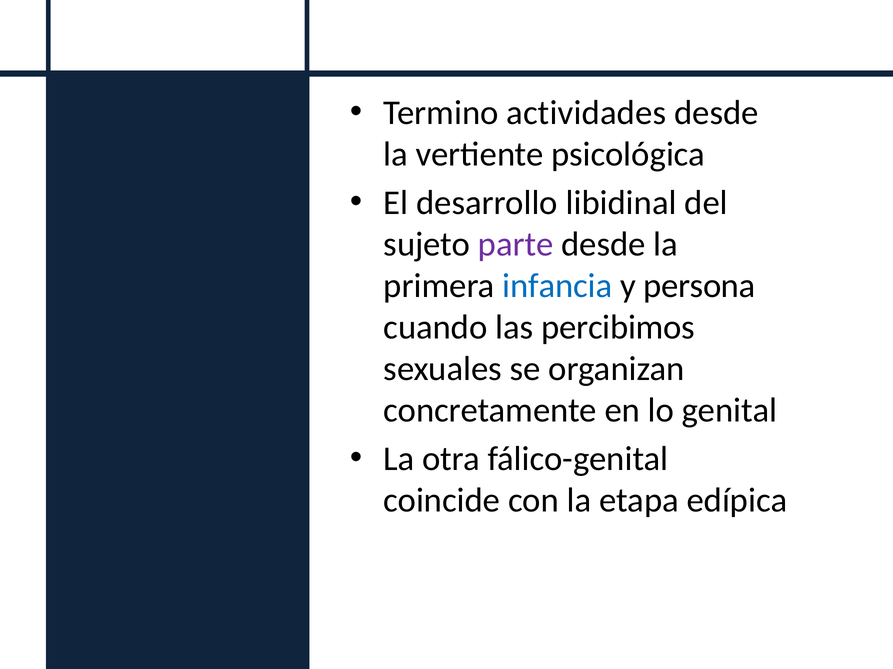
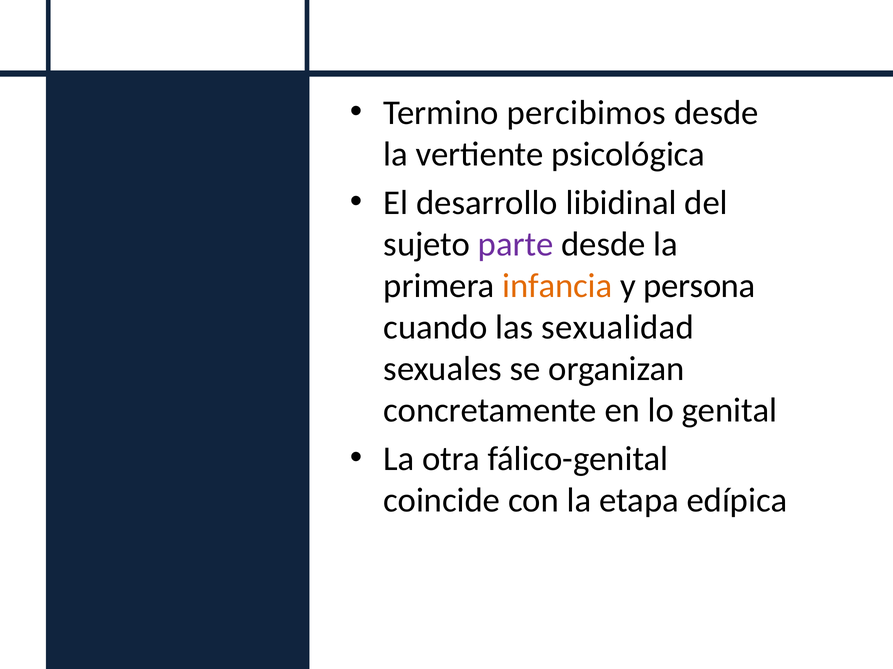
actividades: actividades -> percibimos
infancia colour: blue -> orange
percibimos: percibimos -> sexualidad
